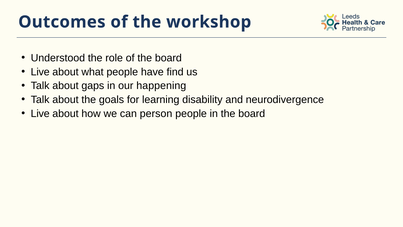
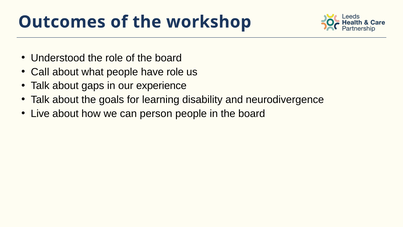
Live at (40, 72): Live -> Call
have find: find -> role
happening: happening -> experience
